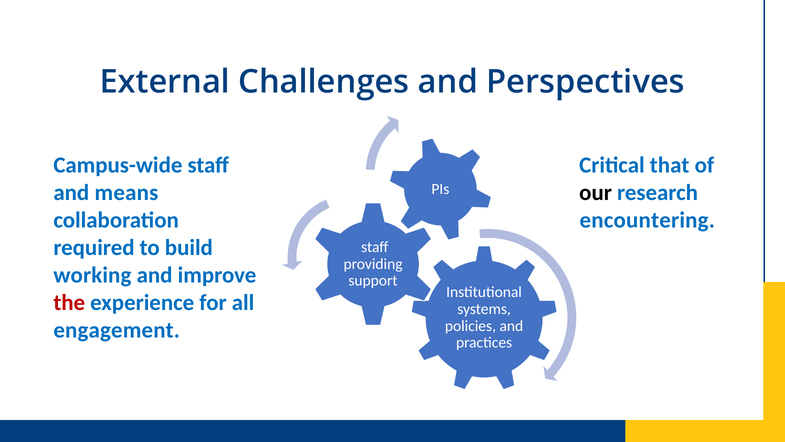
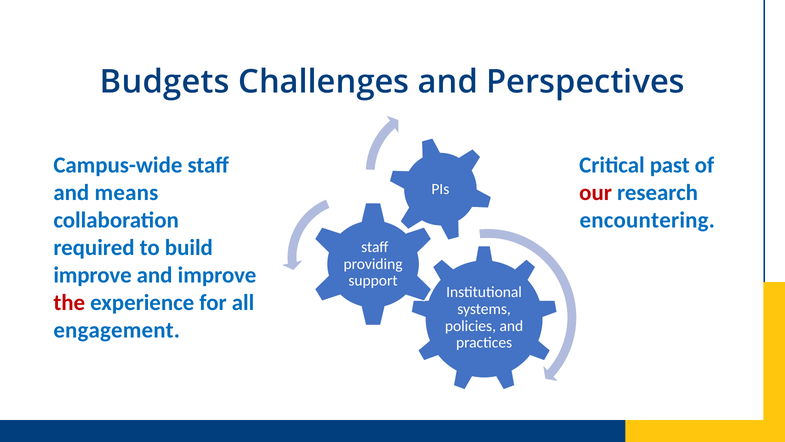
External: External -> Budgets
that: that -> past
our colour: black -> red
working at (92, 275): working -> improve
